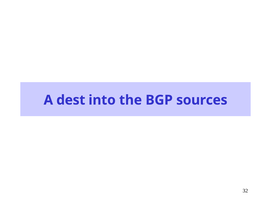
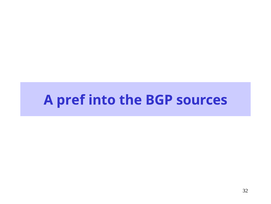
dest: dest -> pref
